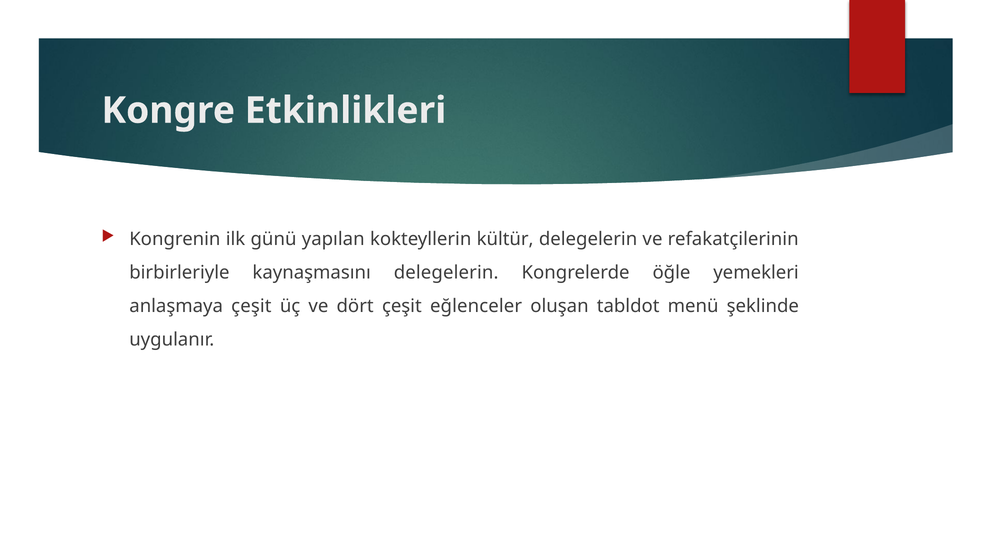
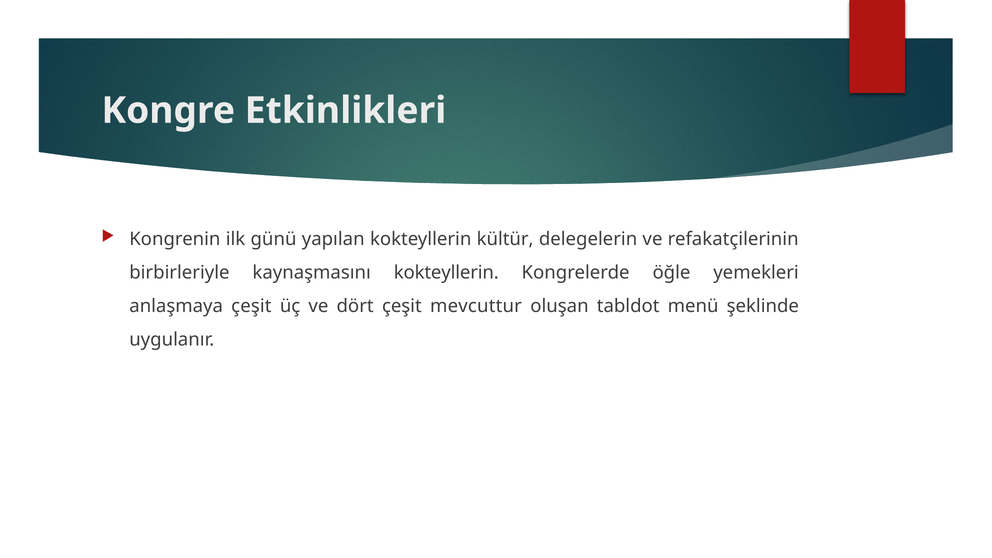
kaynaşmasını delegelerin: delegelerin -> kokteyllerin
eğlenceler: eğlenceler -> mevcuttur
